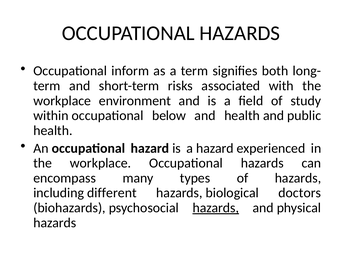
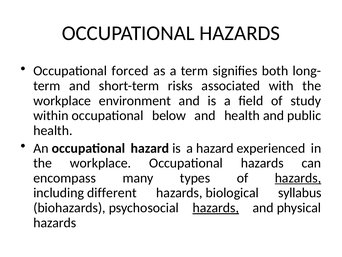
inform: inform -> forced
hazards at (298, 178) underline: none -> present
doctors: doctors -> syllabus
